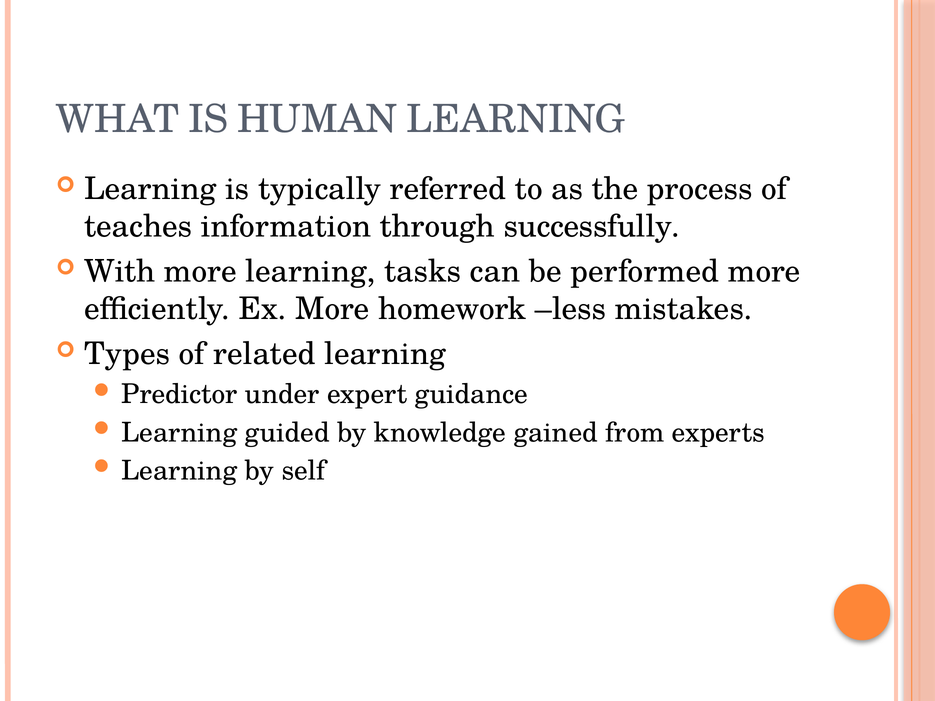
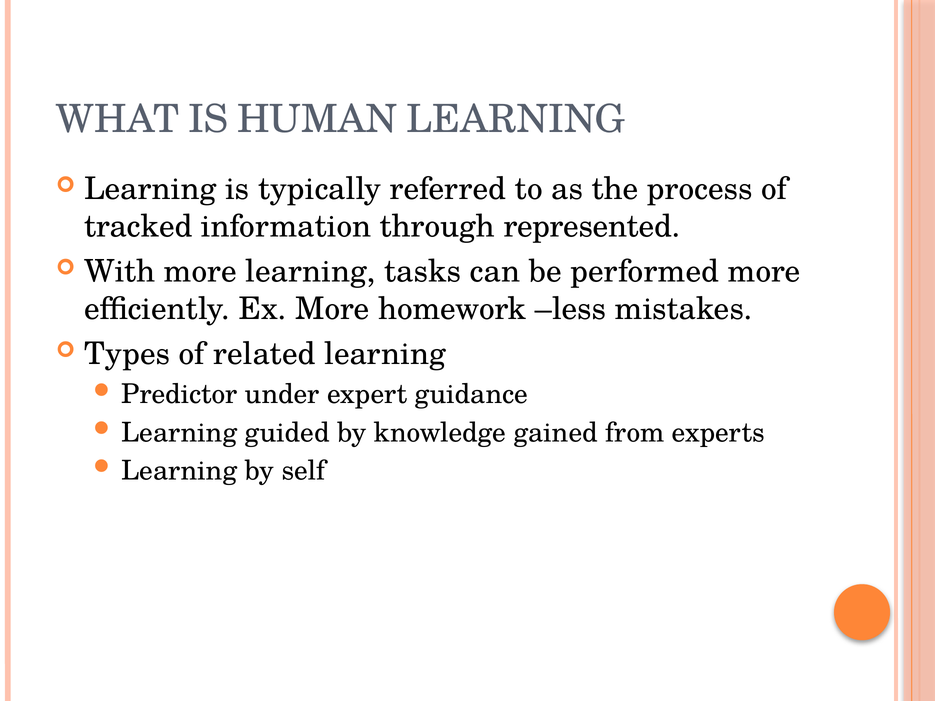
teaches: teaches -> tracked
successfully: successfully -> represented
